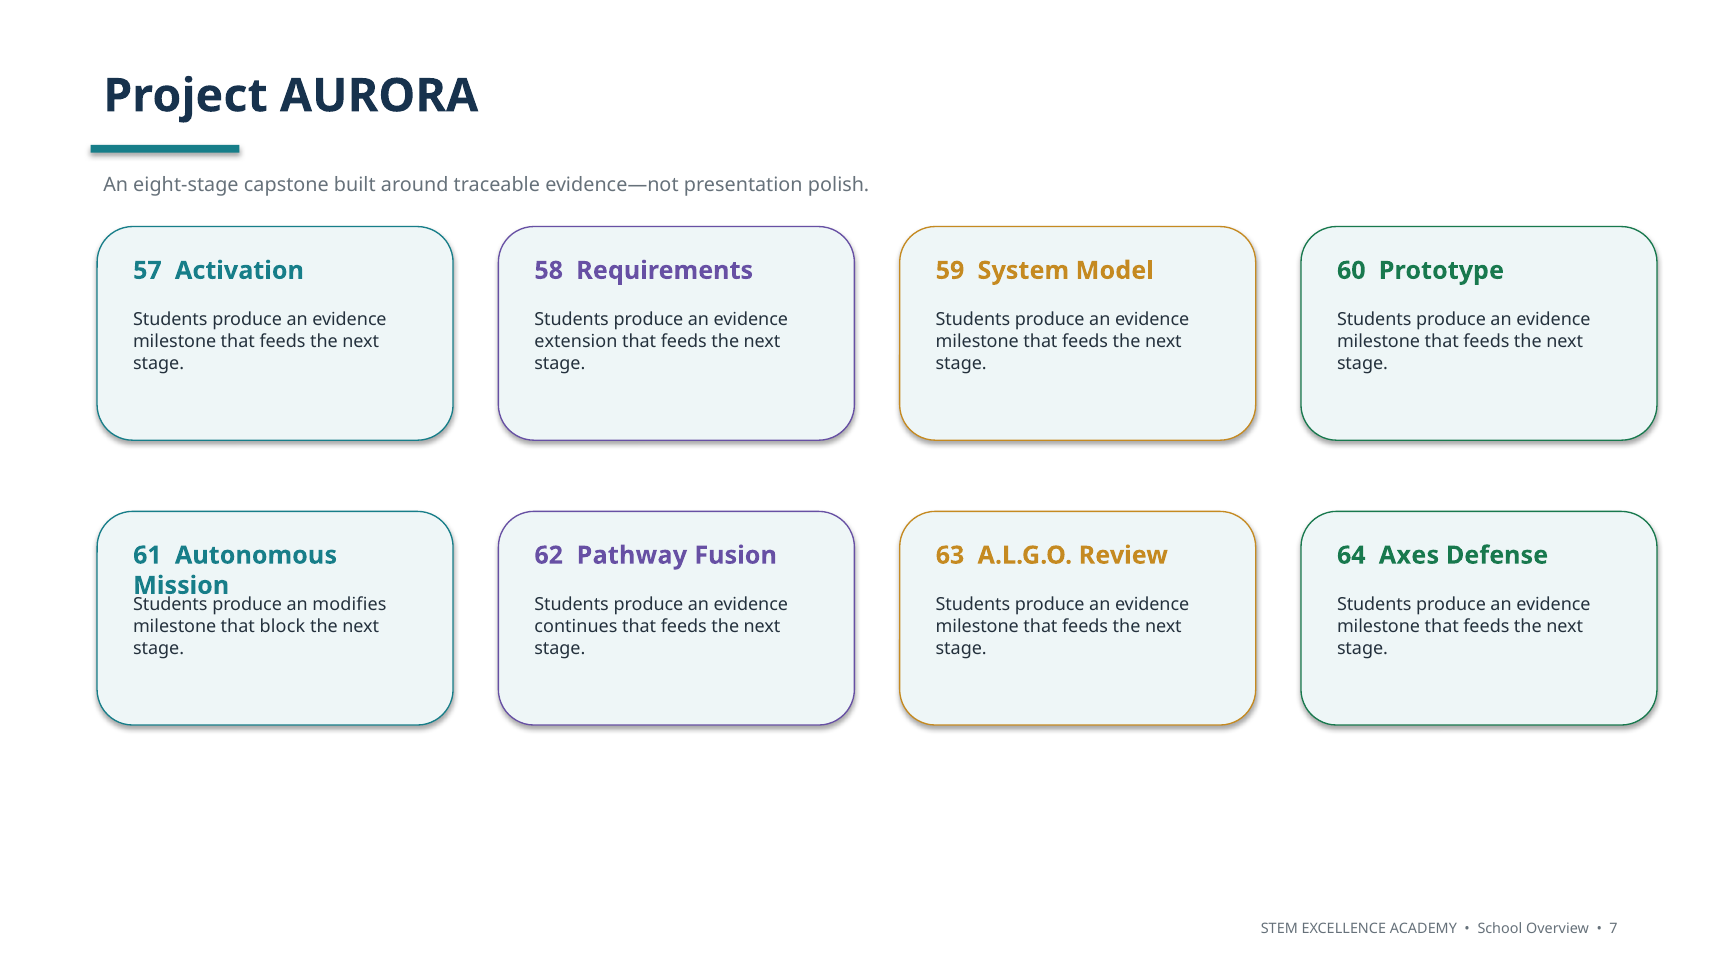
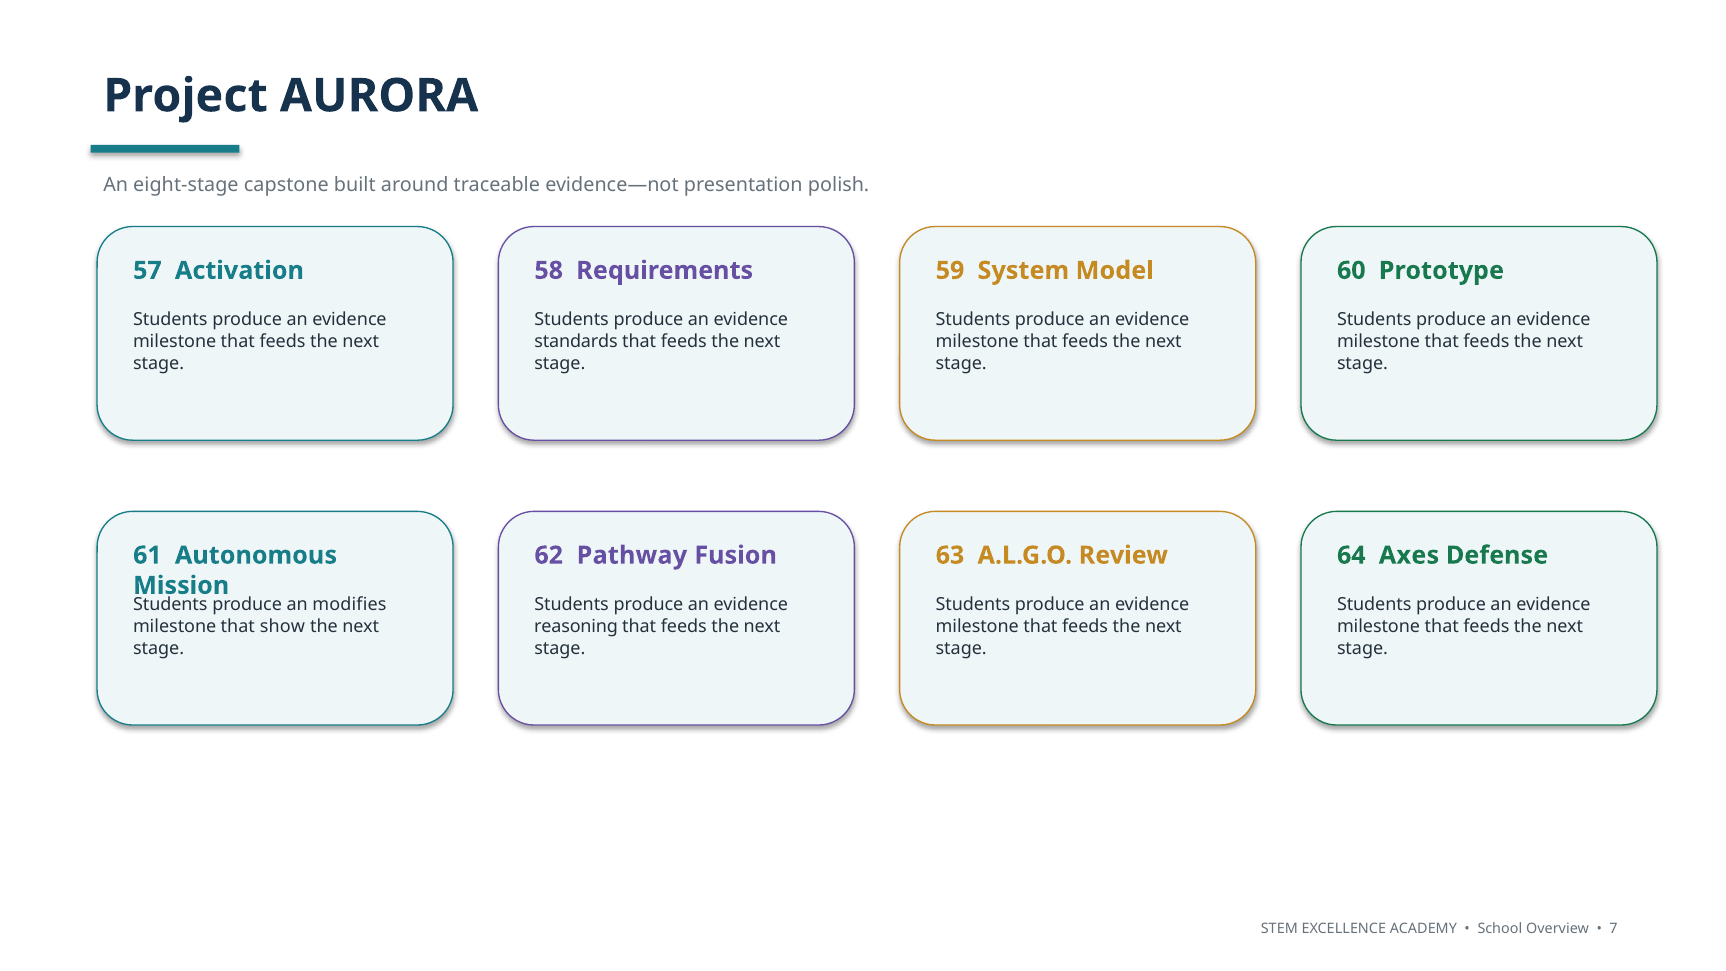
extension: extension -> standards
block: block -> show
continues: continues -> reasoning
